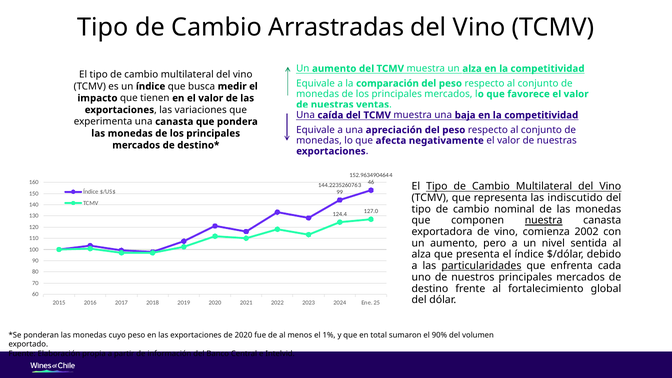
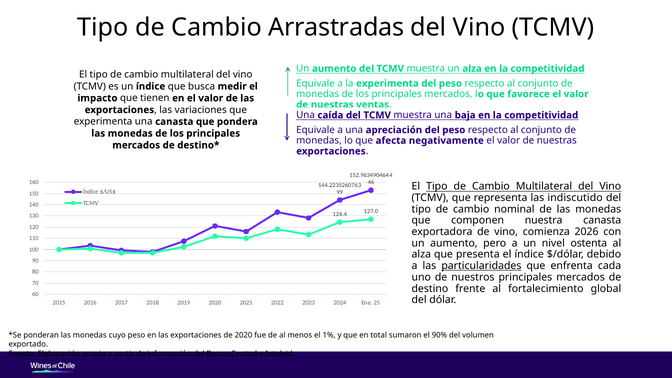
la comparación: comparación -> experimenta
nuestra underline: present -> none
2002: 2002 -> 2026
sentida: sentida -> ostenta
